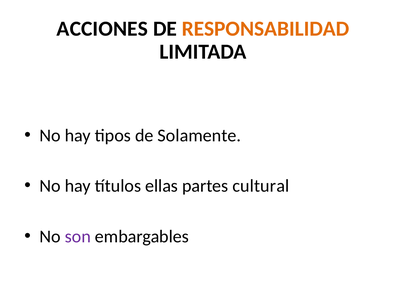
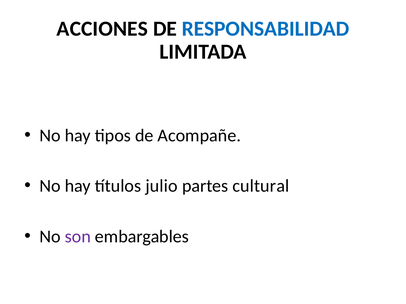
RESPONSABILIDAD colour: orange -> blue
Solamente: Solamente -> Acompañe
ellas: ellas -> julio
